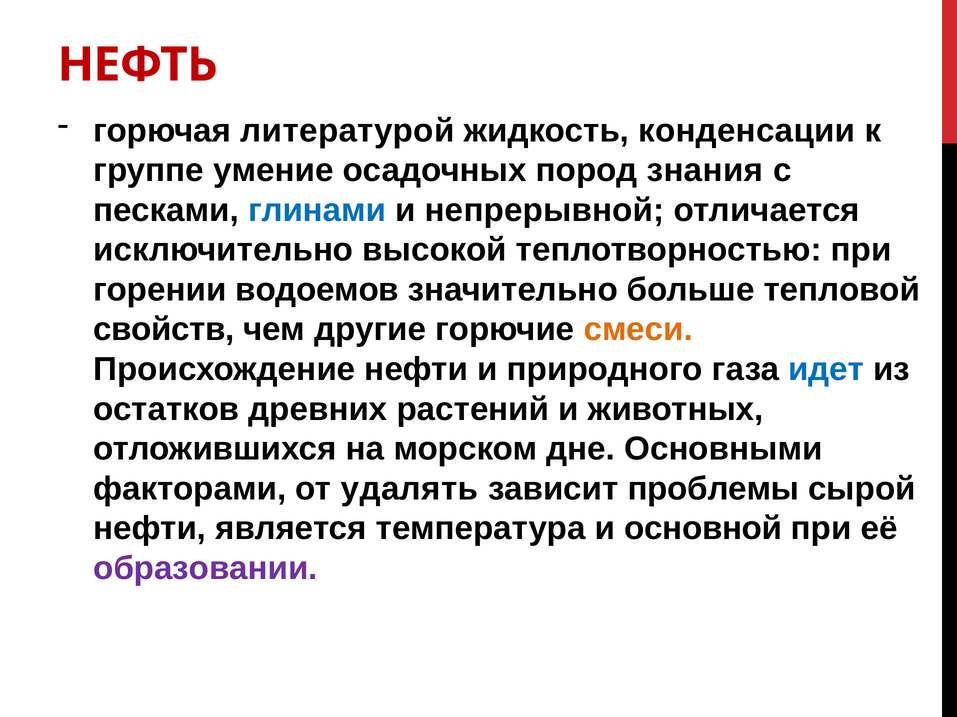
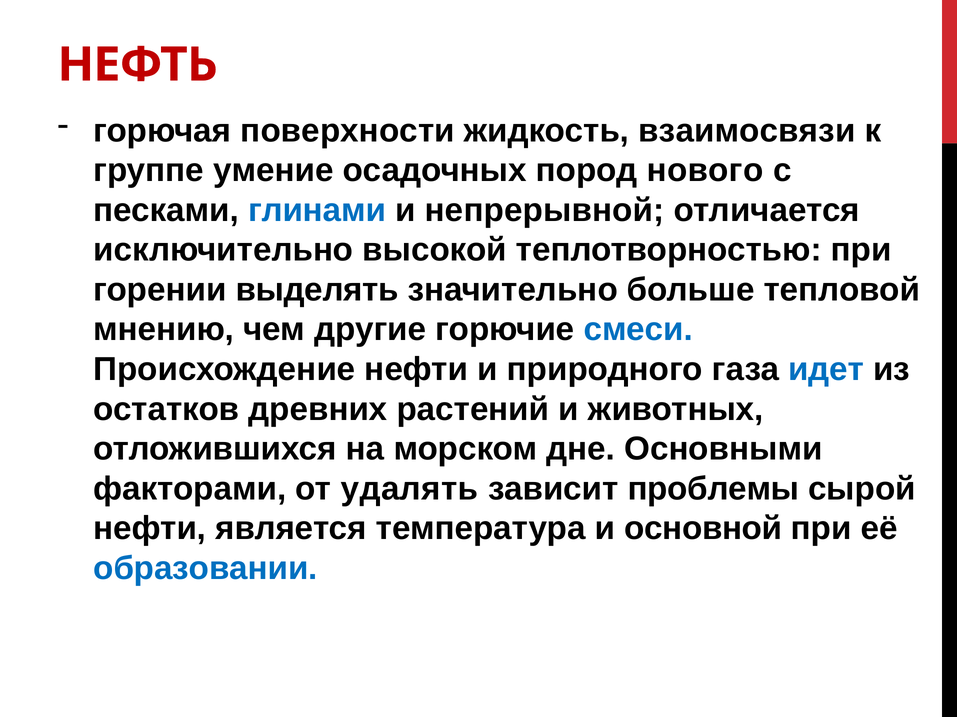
литературой: литературой -> поверхности
конденсации: конденсации -> взаимосвязи
знания: знания -> нового
водоемов: водоемов -> выделять
свойств: свойств -> мнению
смеси colour: orange -> blue
образовании colour: purple -> blue
